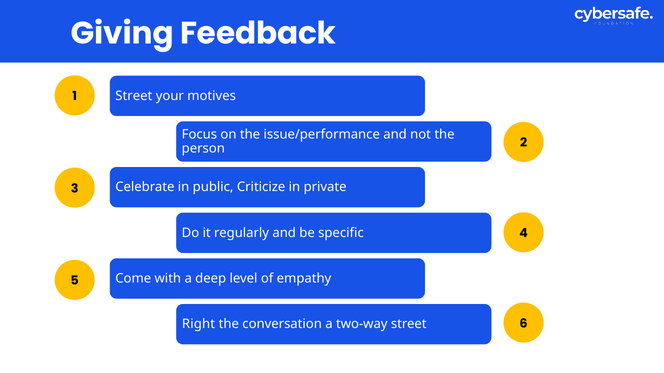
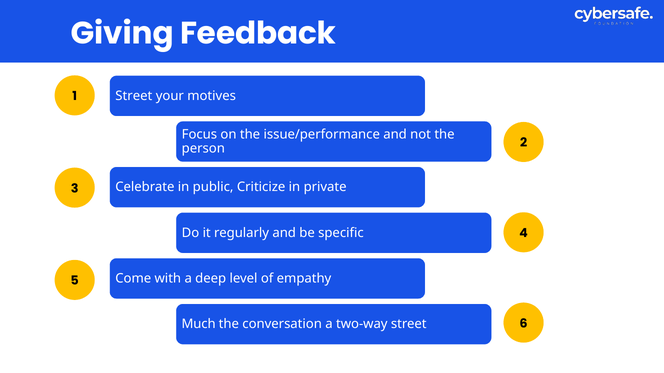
Right: Right -> Much
